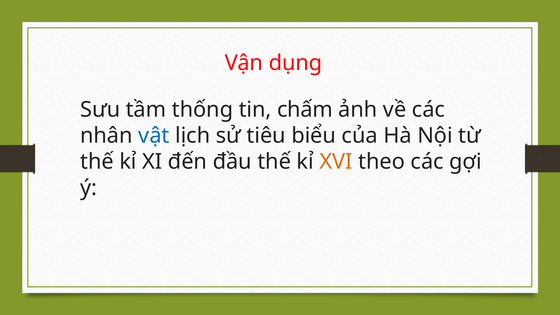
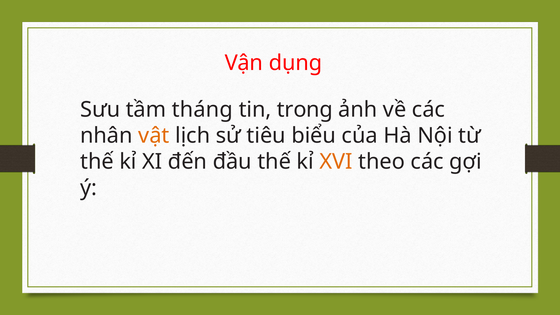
thống: thống -> tháng
chấm: chấm -> trong
vật colour: blue -> orange
